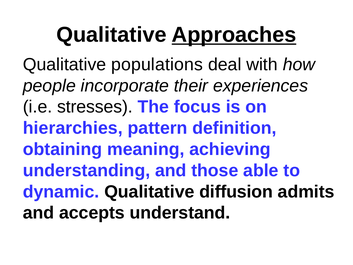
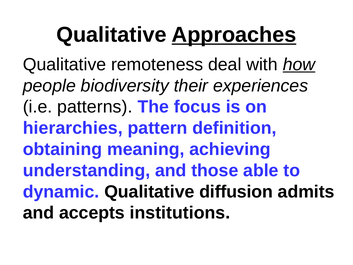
populations: populations -> remoteness
how underline: none -> present
incorporate: incorporate -> biodiversity
stresses: stresses -> patterns
understand: understand -> institutions
